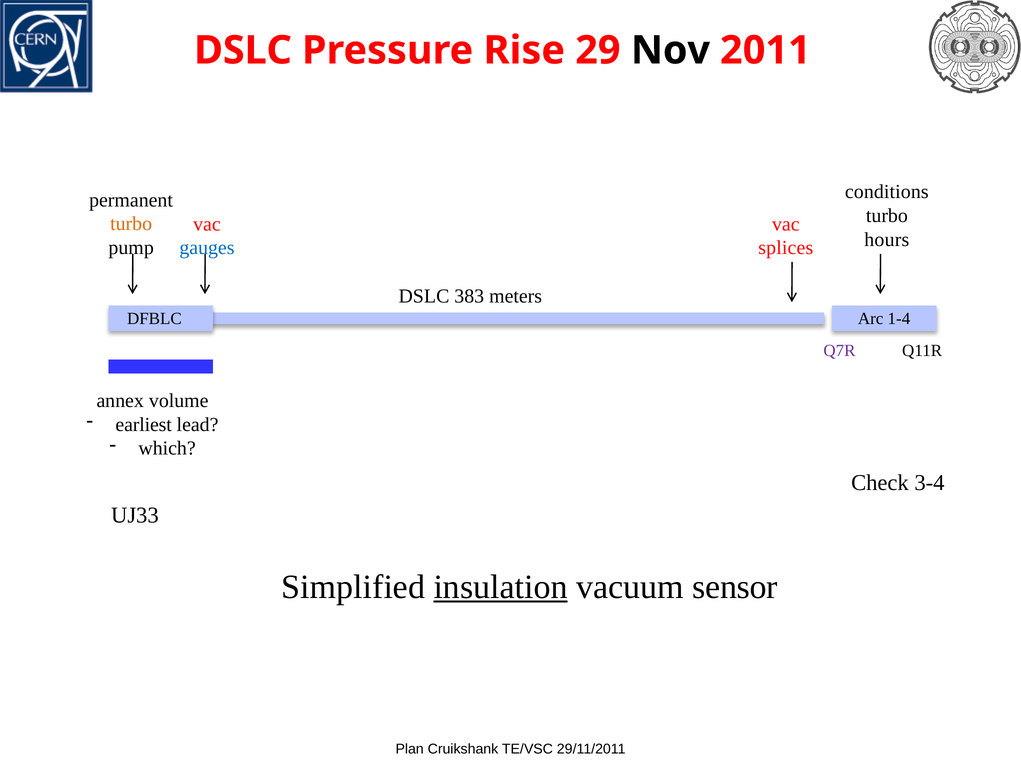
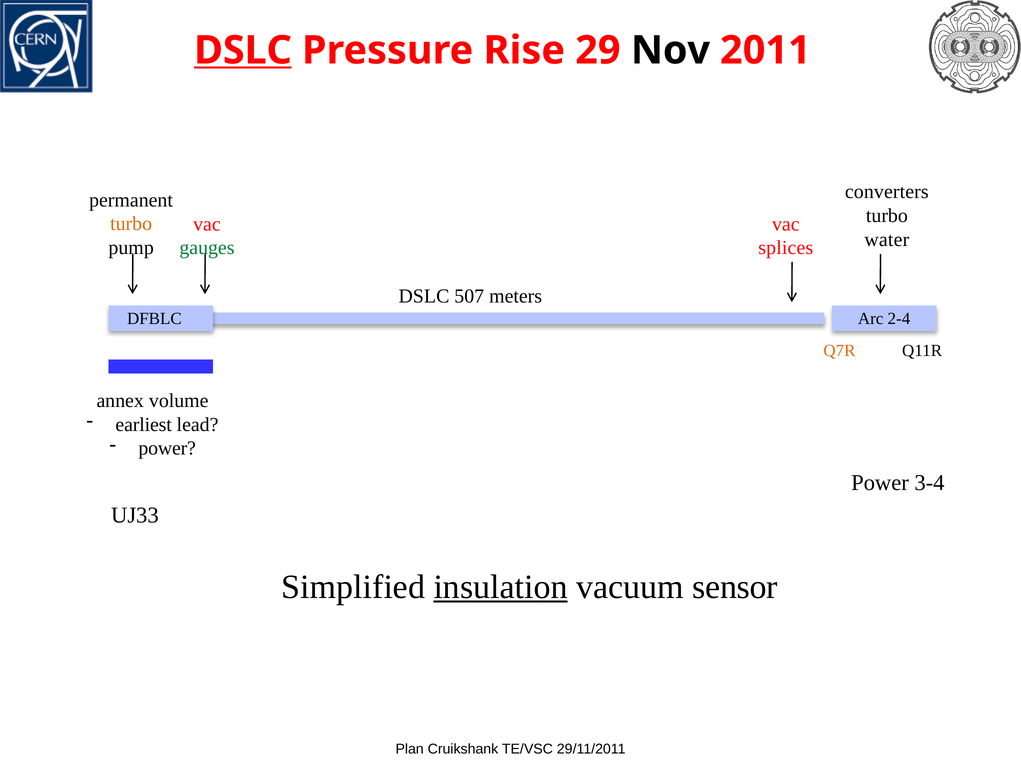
DSLC at (243, 50) underline: none -> present
conditions: conditions -> converters
hours: hours -> water
gauges colour: blue -> green
383: 383 -> 507
1-4: 1-4 -> 2-4
Q7R colour: purple -> orange
which at (167, 449): which -> power
Check at (880, 483): Check -> Power
